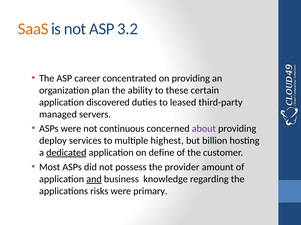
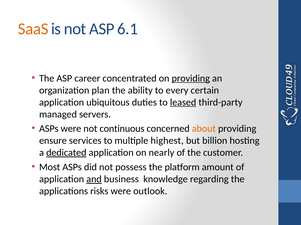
3.2: 3.2 -> 6.1
providing at (191, 78) underline: none -> present
these: these -> every
discovered: discovered -> ubiquitous
leased underline: none -> present
about colour: purple -> orange
deploy: deploy -> ensure
define: define -> nearly
provider: provider -> platform
primary: primary -> outlook
